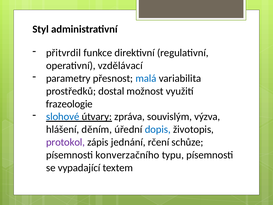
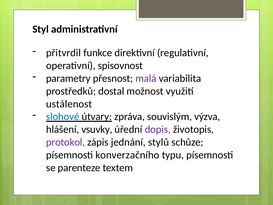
vzdělávací: vzdělávací -> spisovnost
malá colour: blue -> purple
frazeologie: frazeologie -> ustálenost
děním: děním -> vsuvky
dopis colour: blue -> purple
rčení: rčení -> stylů
vypadající: vypadající -> parenteze
